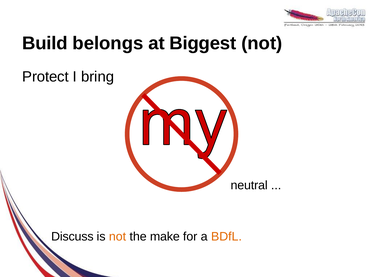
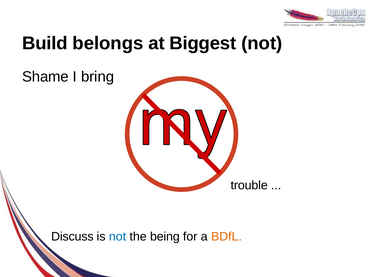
Protect: Protect -> Shame
neutral: neutral -> trouble
not at (117, 237) colour: orange -> blue
make: make -> being
